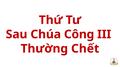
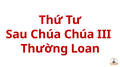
Chúa Công: Công -> Chúa
Chết: Chết -> Loan
